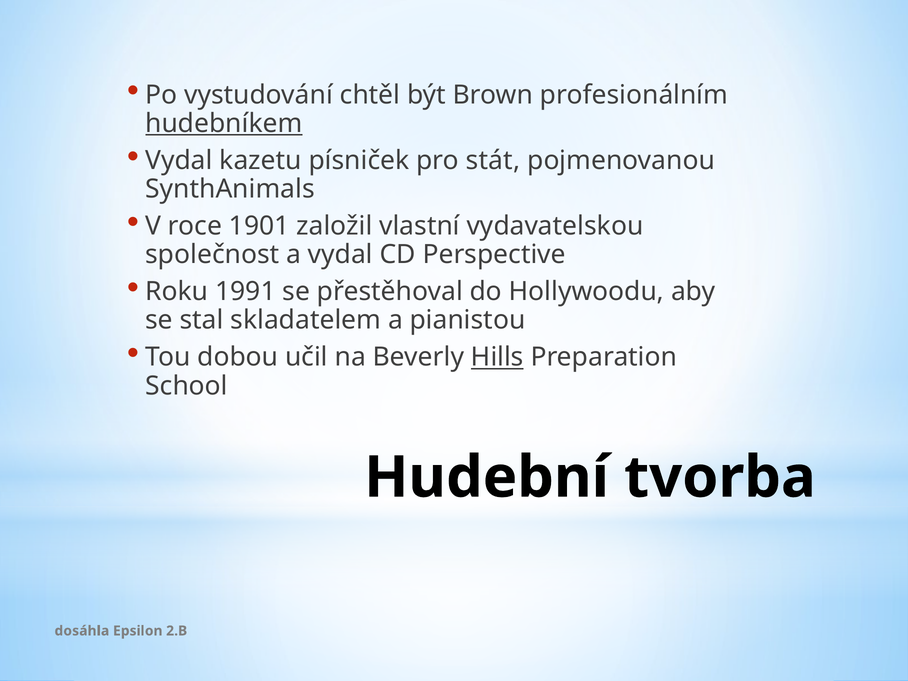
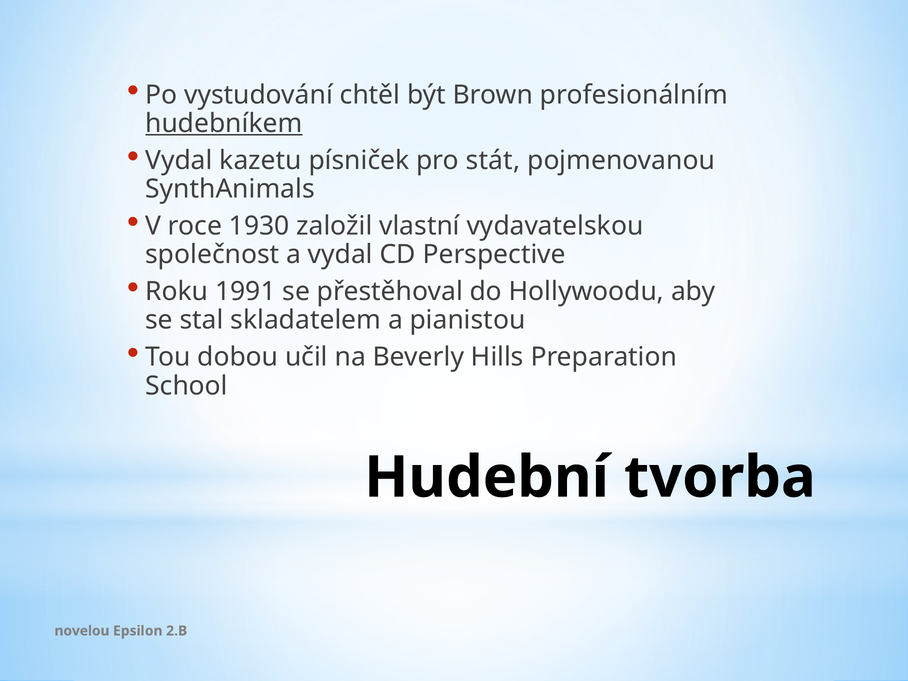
1901: 1901 -> 1930
Hills underline: present -> none
dosáhla: dosáhla -> novelou
